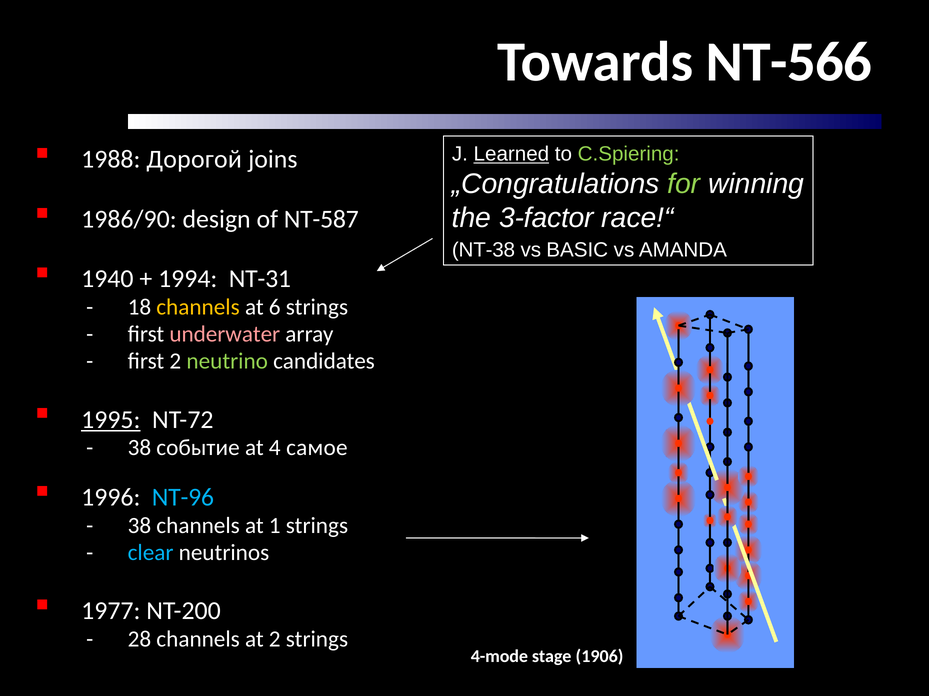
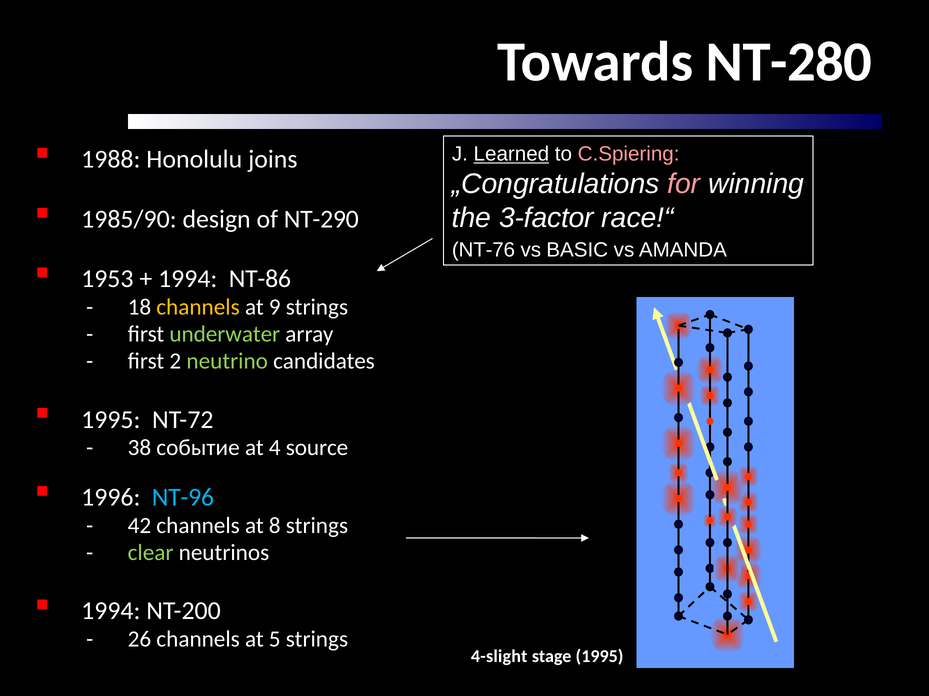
NT-566: NT-566 -> NT-280
Дорогой: Дорогой -> Honolulu
C.Spiering colour: light green -> pink
for colour: light green -> pink
1986/90: 1986/90 -> 1985/90
NT-587: NT-587 -> NT-290
NT-38: NT-38 -> NT-76
1940: 1940 -> 1953
NT-31: NT-31 -> NT-86
6: 6 -> 9
underwater colour: pink -> light green
1995 at (111, 420) underline: present -> none
самое: самое -> source
38 at (139, 526): 38 -> 42
1: 1 -> 8
clear colour: light blue -> light green
1977 at (111, 612): 1977 -> 1994
28: 28 -> 26
at 2: 2 -> 5
4-mode: 4-mode -> 4-slight
stage 1906: 1906 -> 1995
